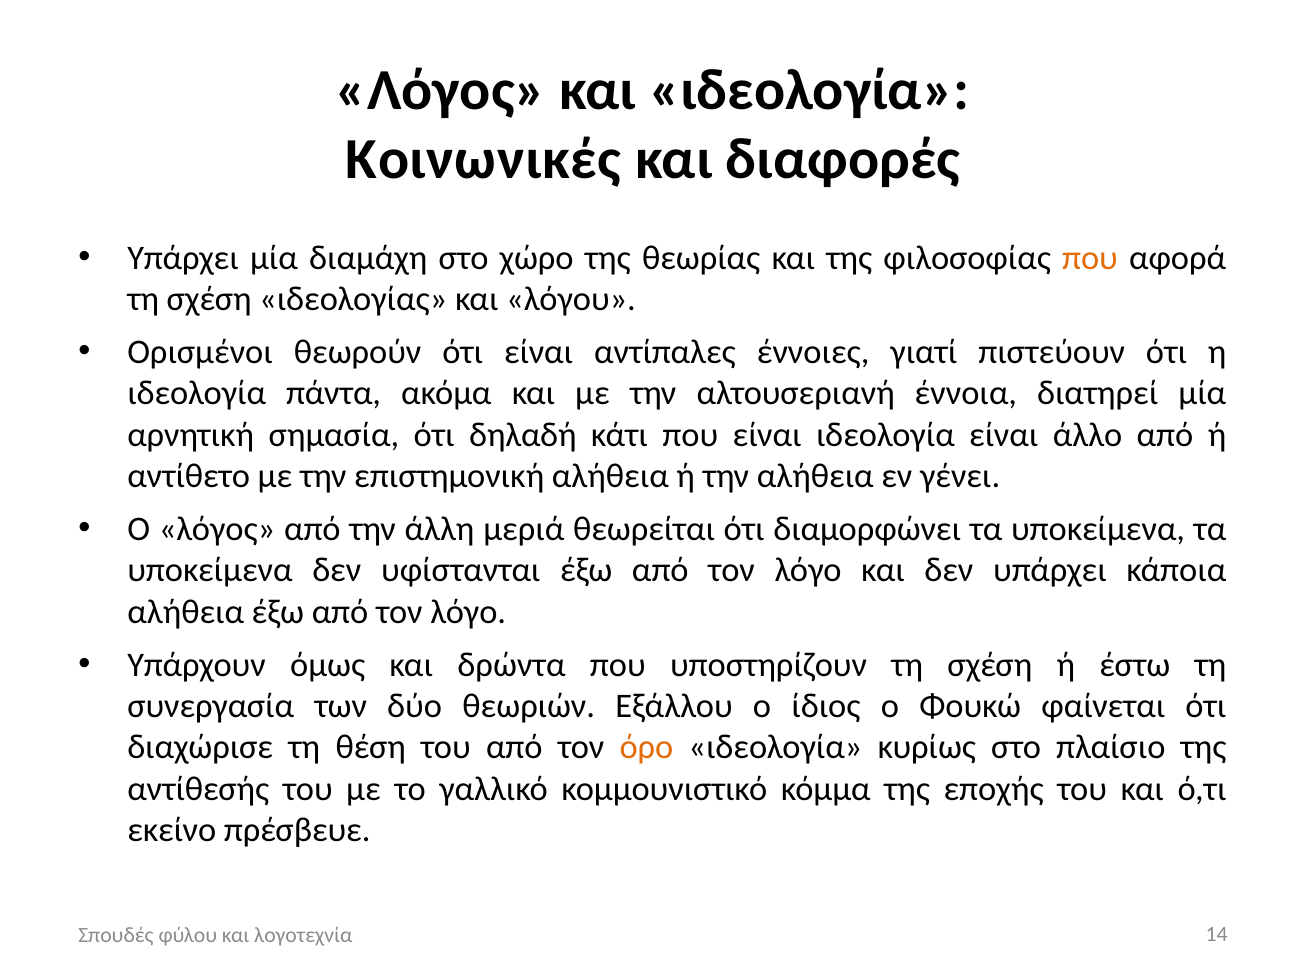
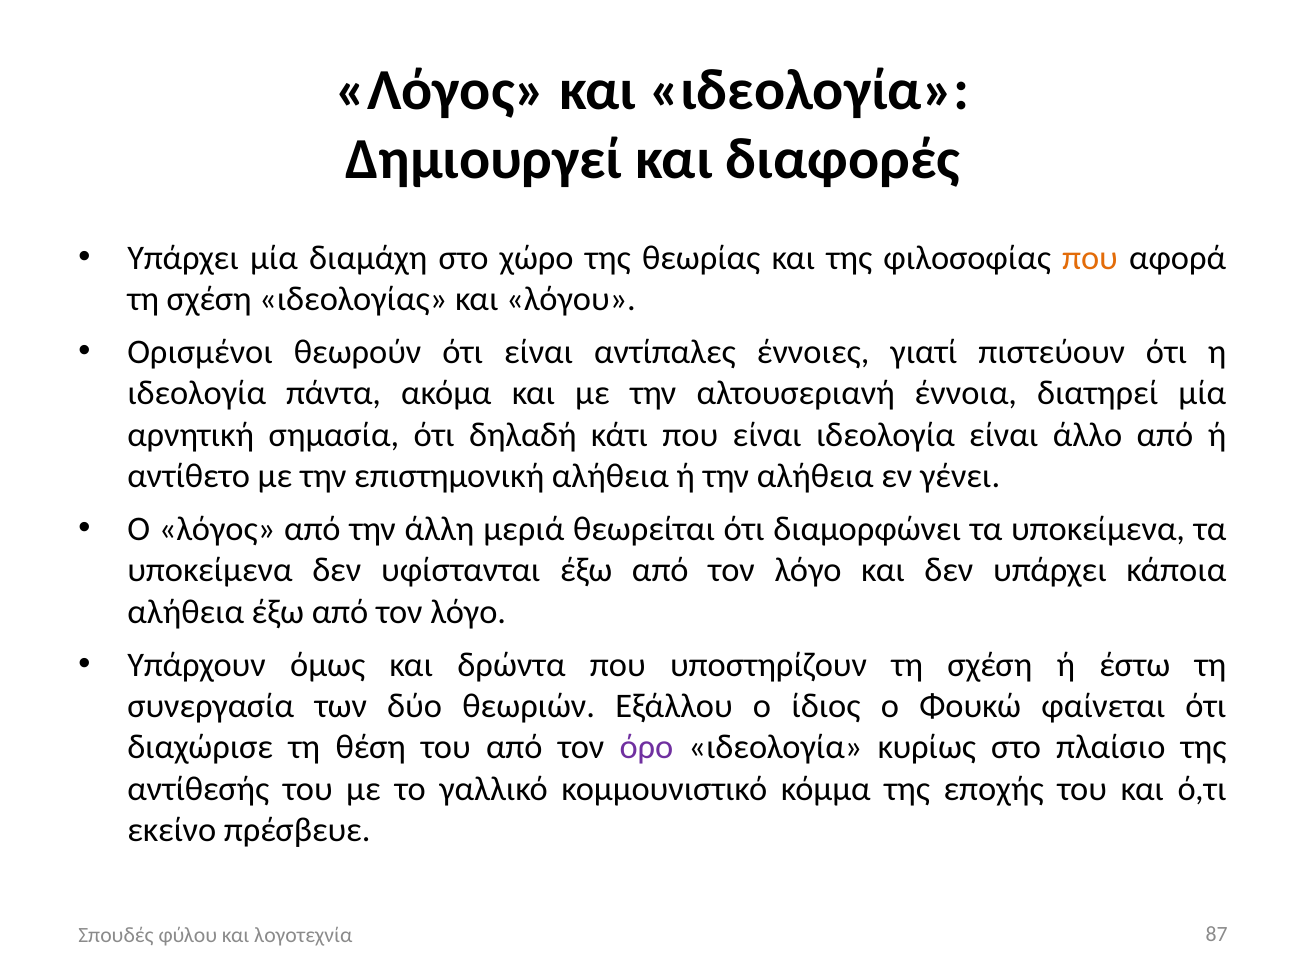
Κοινωνικές: Κοινωνικές -> Δημιουργεί
όρο colour: orange -> purple
14: 14 -> 87
